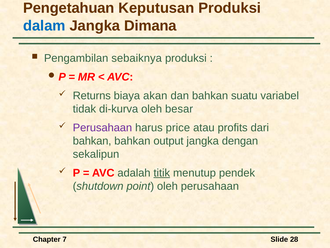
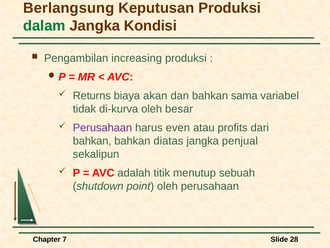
Pengetahuan: Pengetahuan -> Berlangsung
dalam colour: blue -> green
Dimana: Dimana -> Kondisi
sebaiknya: sebaiknya -> increasing
suatu: suatu -> sama
price: price -> even
output: output -> diatas
dengan: dengan -> penjual
titik underline: present -> none
pendek: pendek -> sebuah
